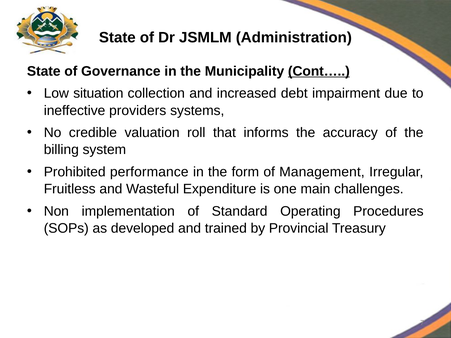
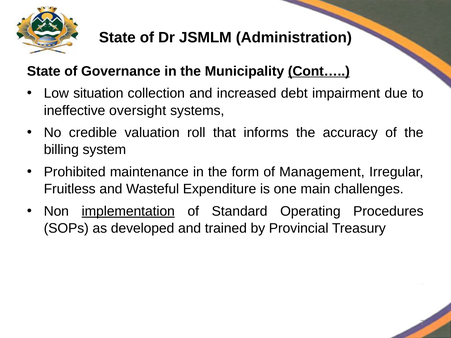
providers: providers -> oversight
performance: performance -> maintenance
implementation underline: none -> present
